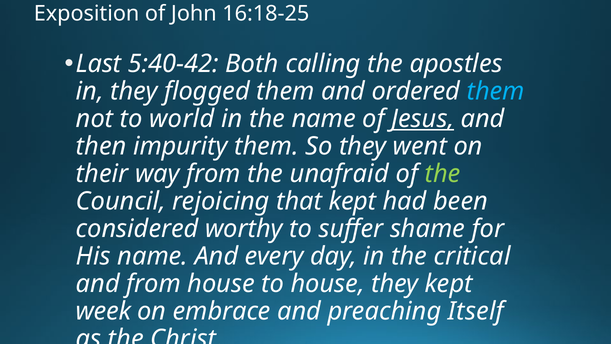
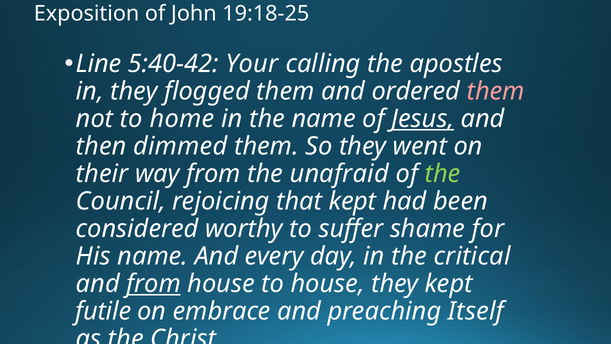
16:18-25: 16:18-25 -> 19:18-25
Last: Last -> Line
Both: Both -> Your
them at (496, 91) colour: light blue -> pink
world: world -> home
impurity: impurity -> dimmed
from at (154, 284) underline: none -> present
week: week -> futile
